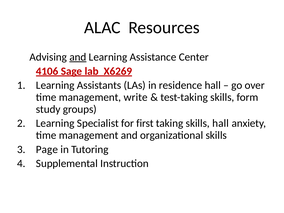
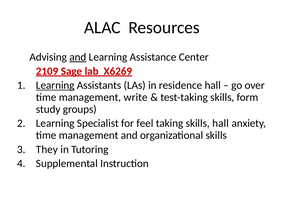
4106: 4106 -> 2109
Learning at (55, 85) underline: none -> present
first: first -> feel
Page: Page -> They
